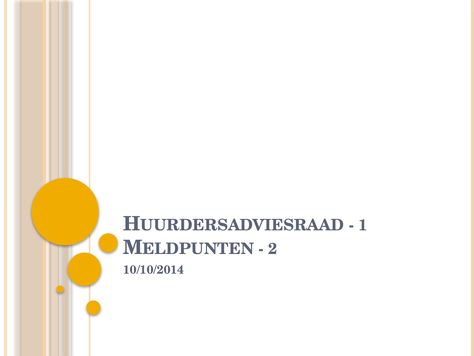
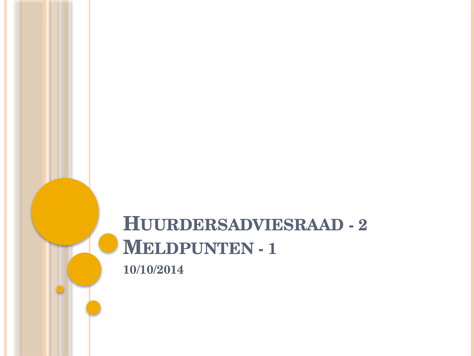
1: 1 -> 2
2: 2 -> 1
